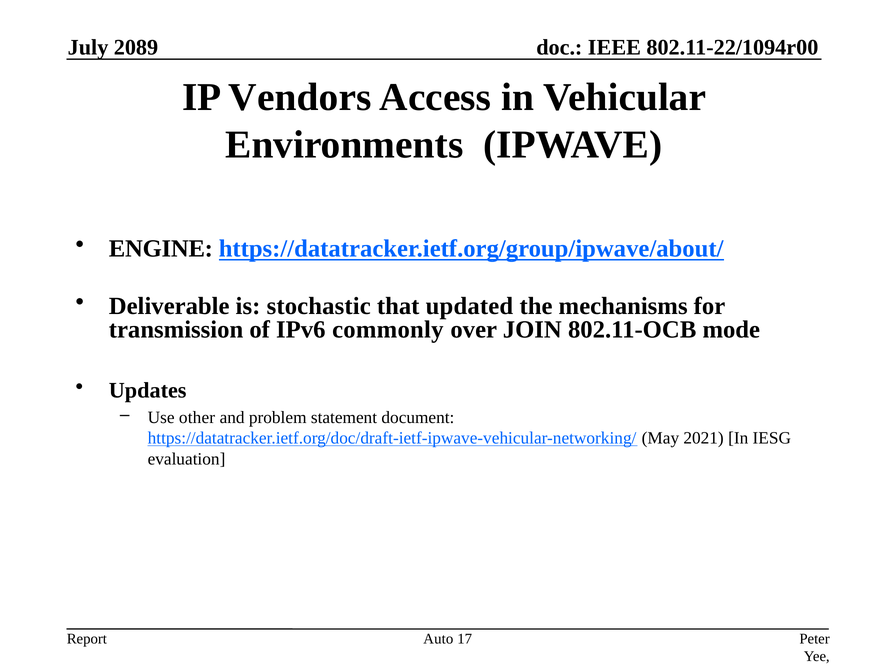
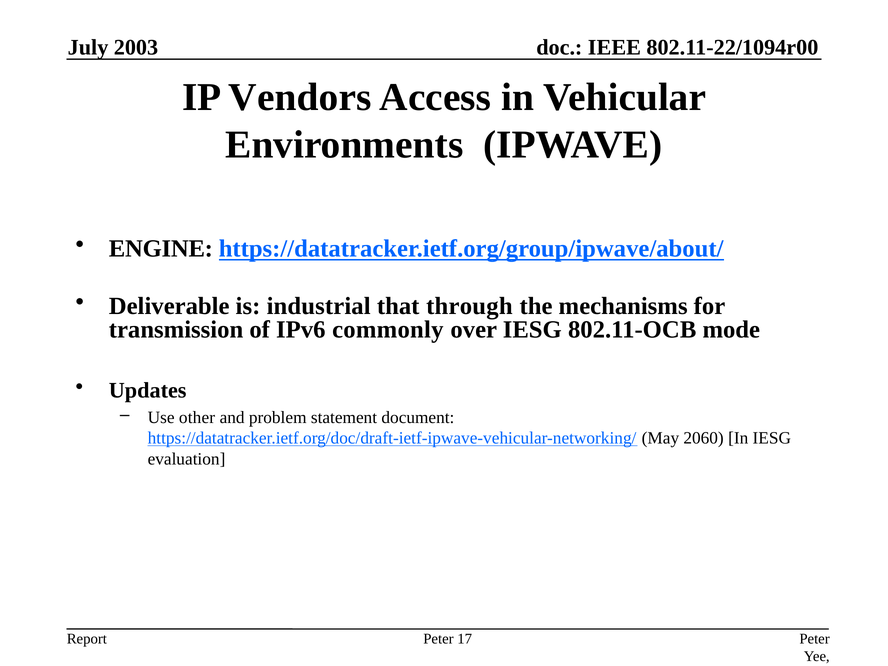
2089: 2089 -> 2003
stochastic: stochastic -> industrial
updated: updated -> through
over JOIN: JOIN -> IESG
2021: 2021 -> 2060
Auto at (438, 639): Auto -> Peter
